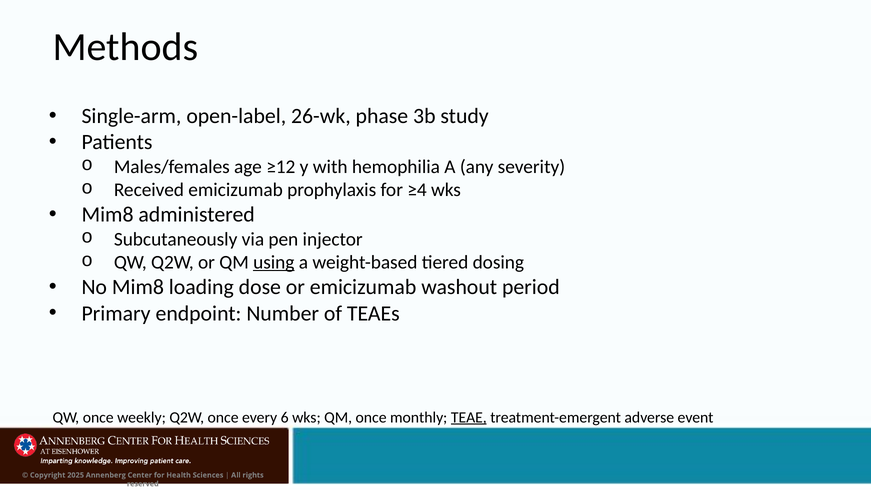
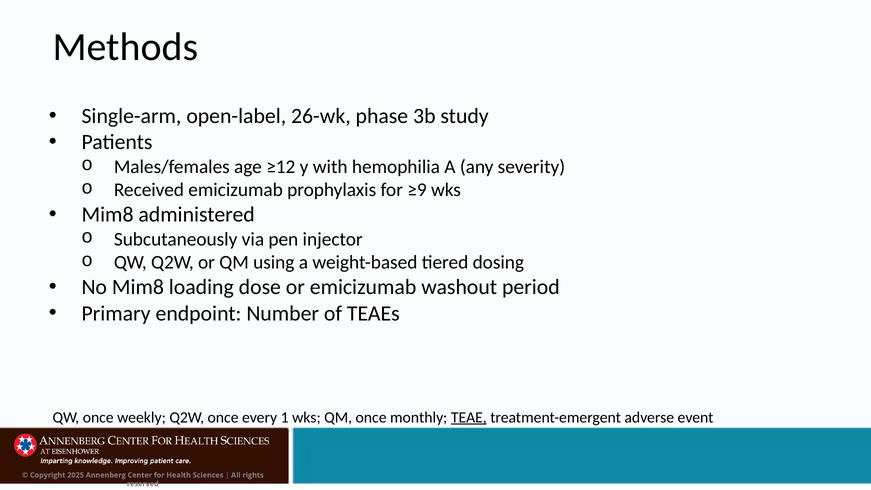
≥4: ≥4 -> ≥9
using underline: present -> none
6: 6 -> 1
